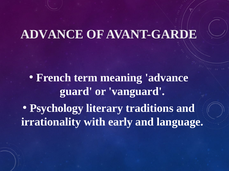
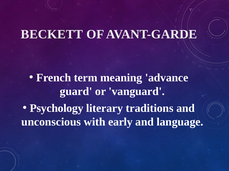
ADVANCE at (52, 34): ADVANCE -> BECKETT
irrationality: irrationality -> unconscious
